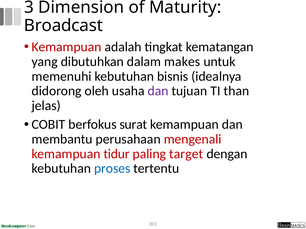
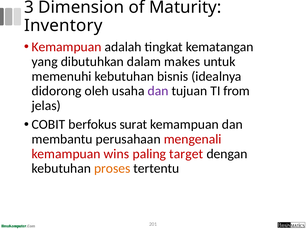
Broadcast: Broadcast -> Inventory
than: than -> from
tidur: tidur -> wins
proses colour: blue -> orange
